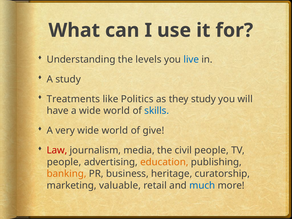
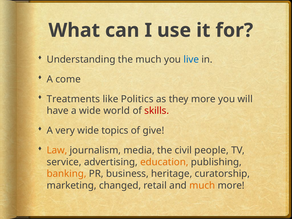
the levels: levels -> much
A study: study -> come
they study: study -> more
skills colour: blue -> red
very wide world: world -> topics
Law colour: red -> orange
people at (64, 162): people -> service
valuable: valuable -> changed
much at (202, 185) colour: blue -> orange
